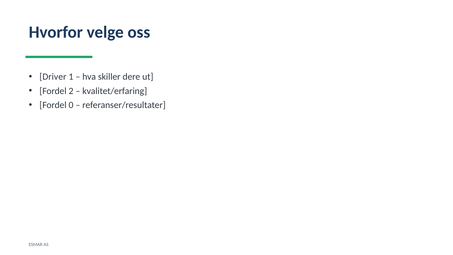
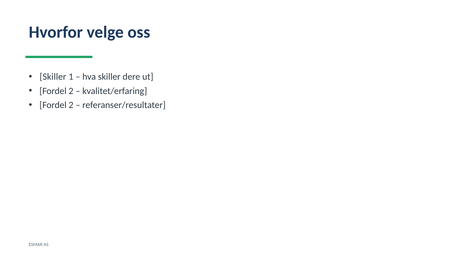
Driver at (53, 77): Driver -> Skiller
0 at (71, 105): 0 -> 2
